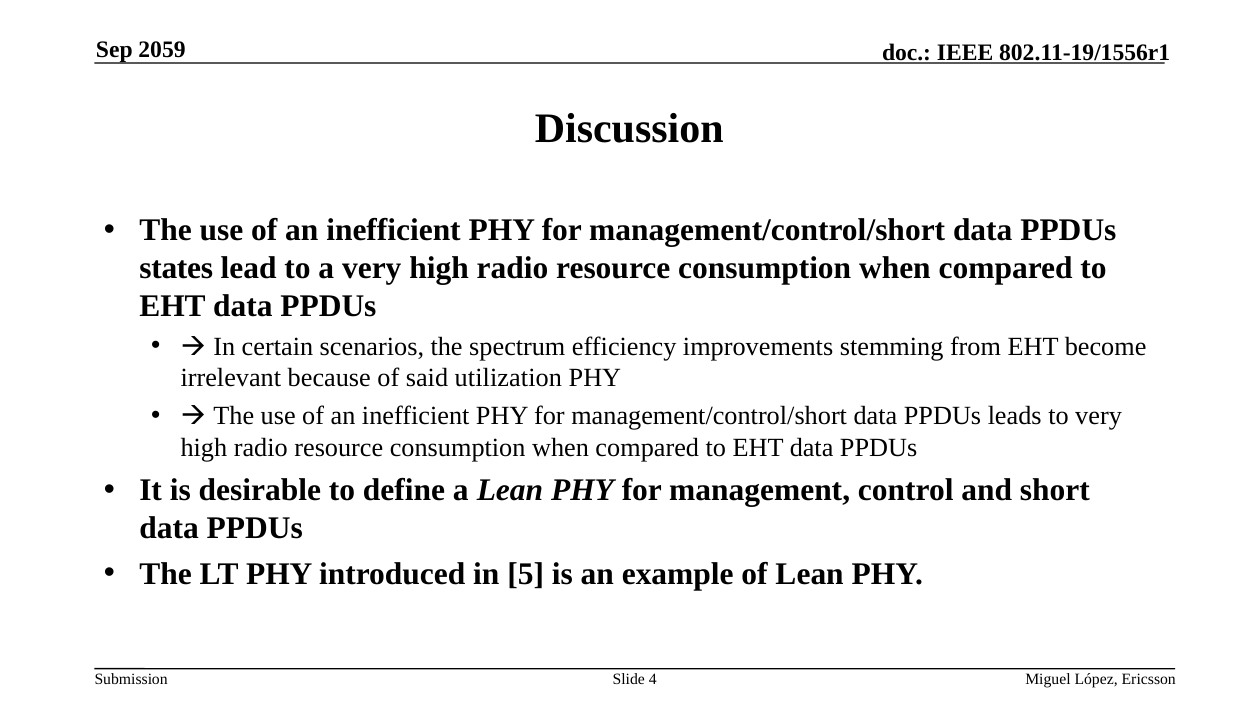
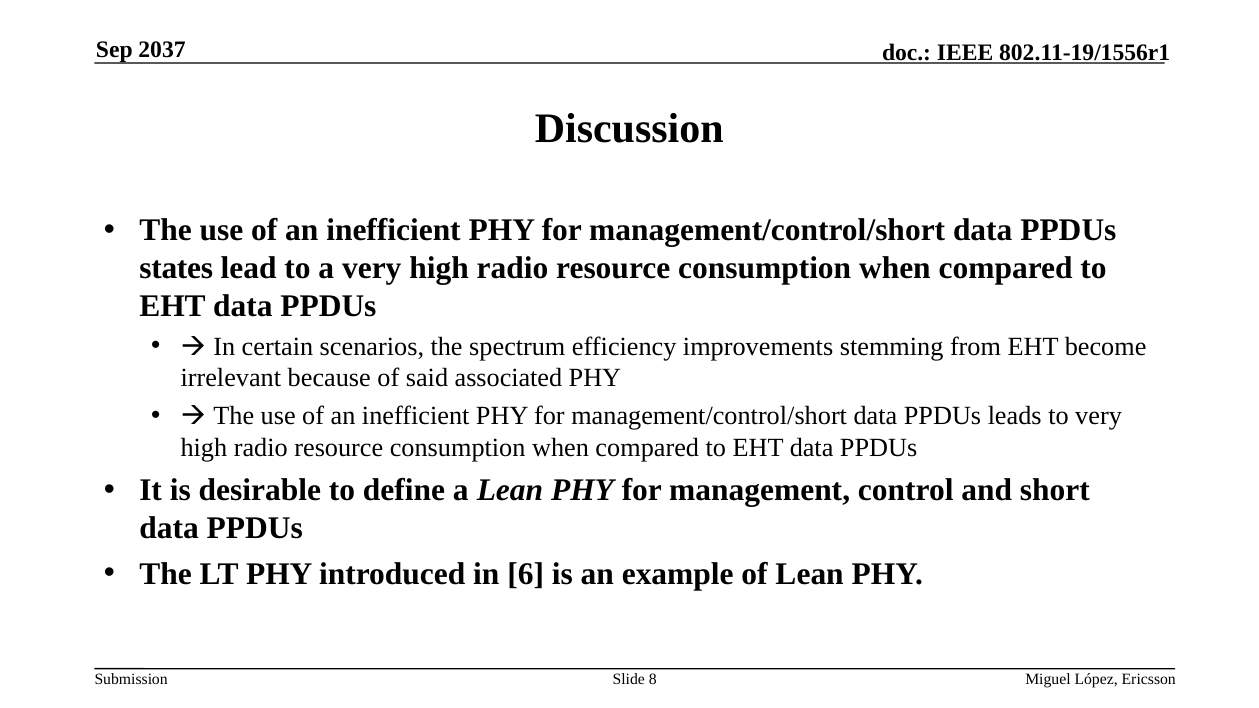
2059: 2059 -> 2037
utilization: utilization -> associated
5: 5 -> 6
4: 4 -> 8
